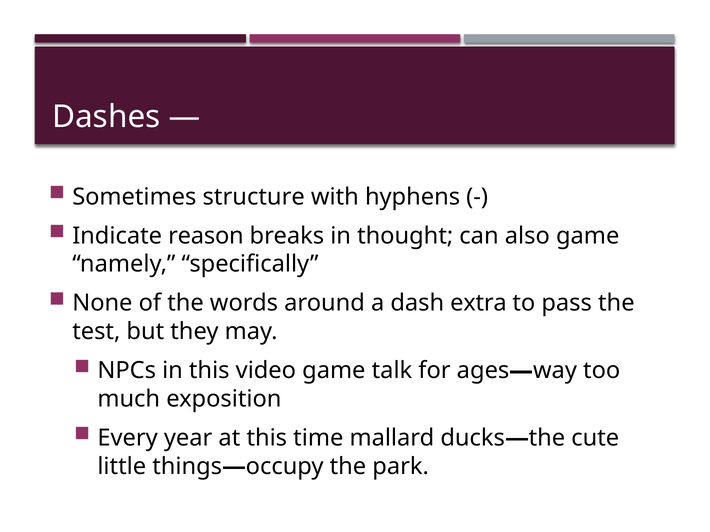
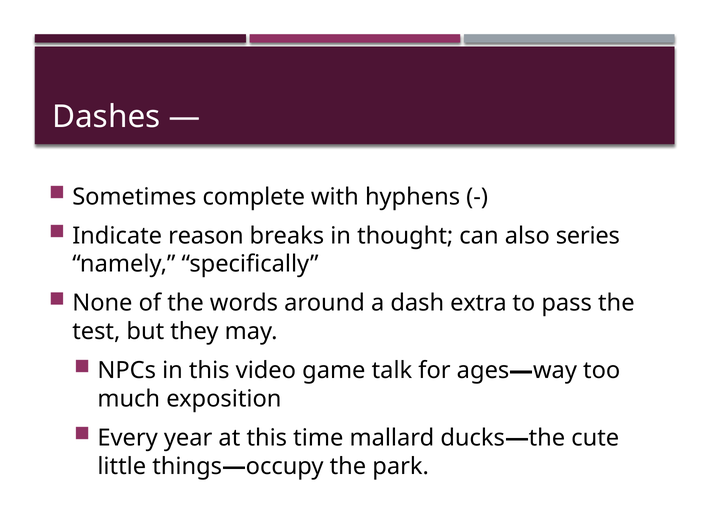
structure: structure -> complete
also game: game -> series
